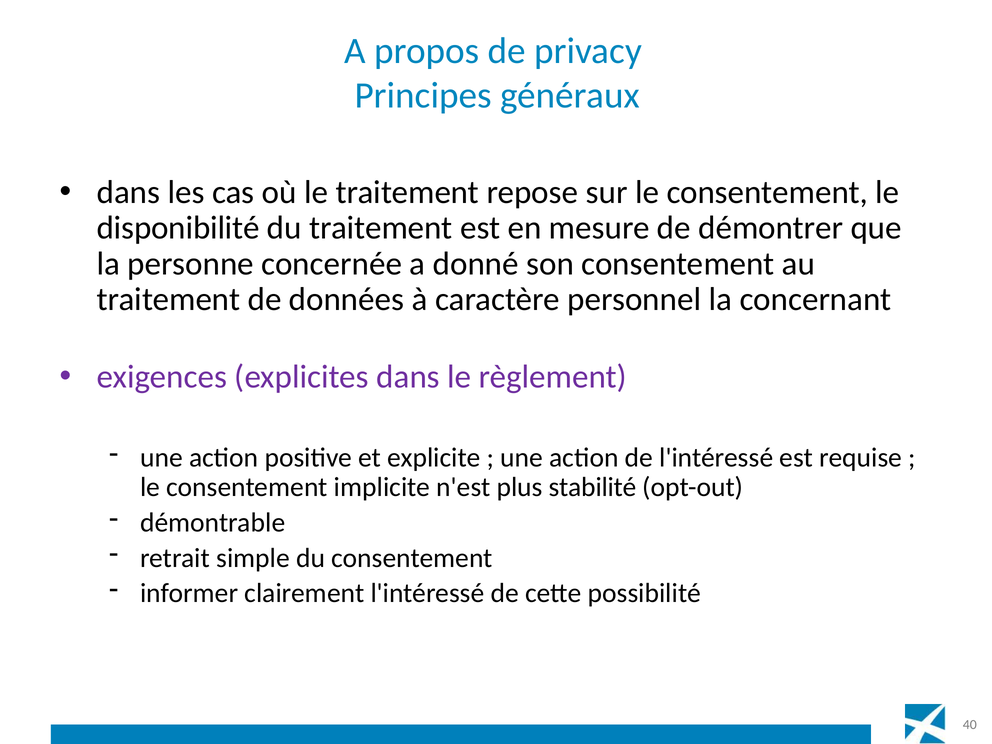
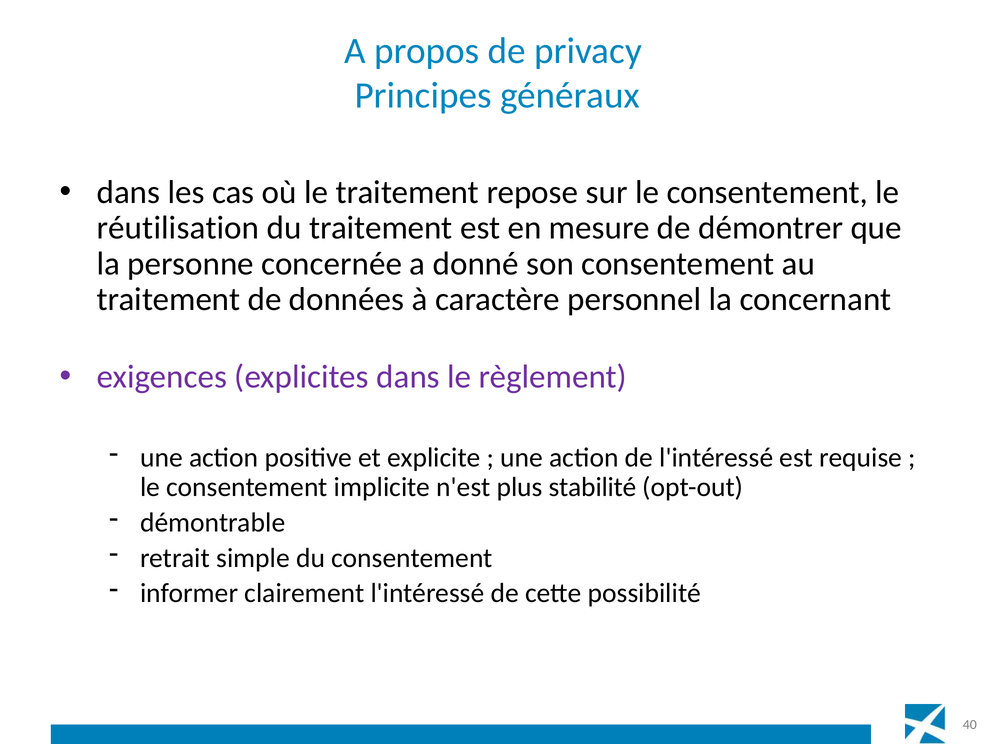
disponibilité: disponibilité -> réutilisation
